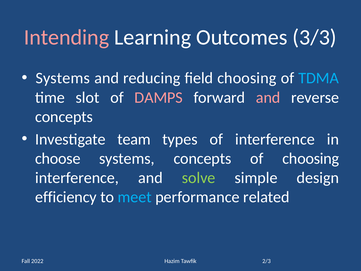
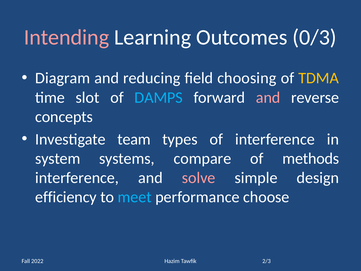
3/3: 3/3 -> 0/3
Systems at (63, 78): Systems -> Diagram
TDMA colour: light blue -> yellow
DAMPS colour: pink -> light blue
choose: choose -> system
systems concepts: concepts -> compare
of choosing: choosing -> methods
solve colour: light green -> pink
related: related -> choose
